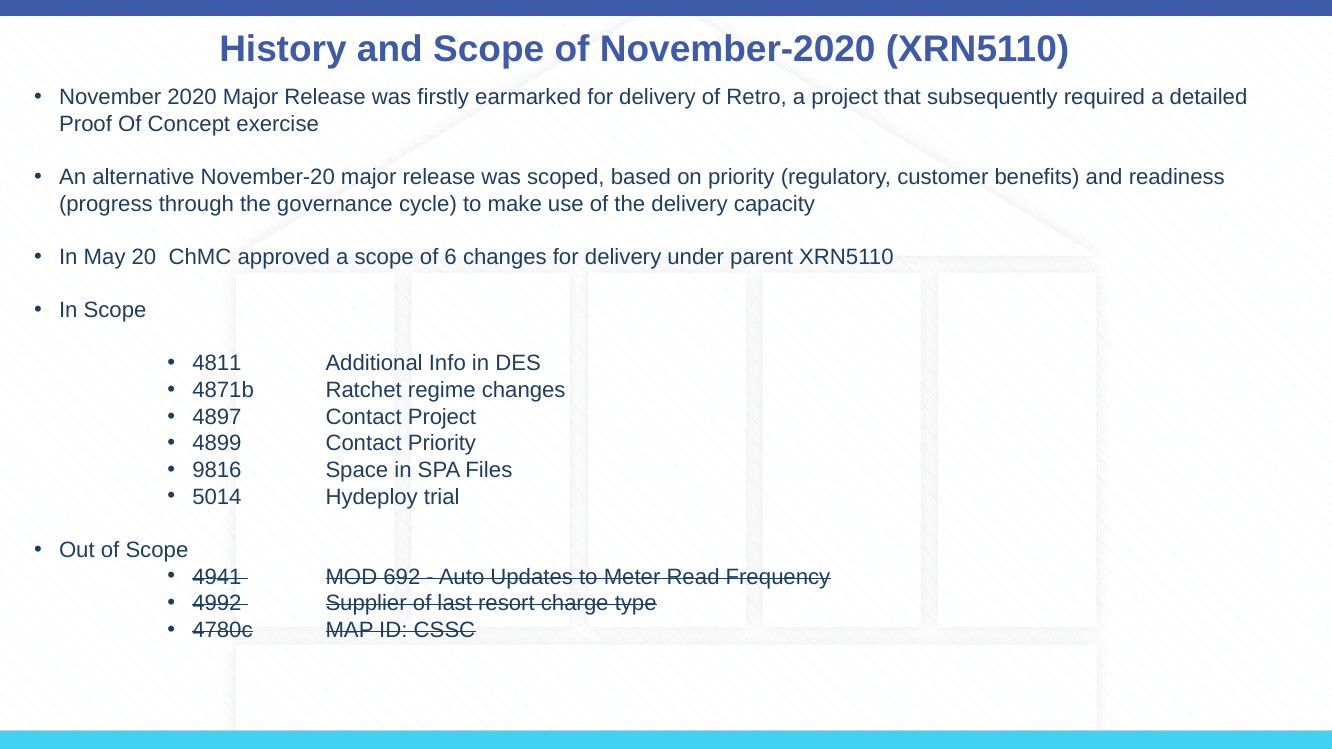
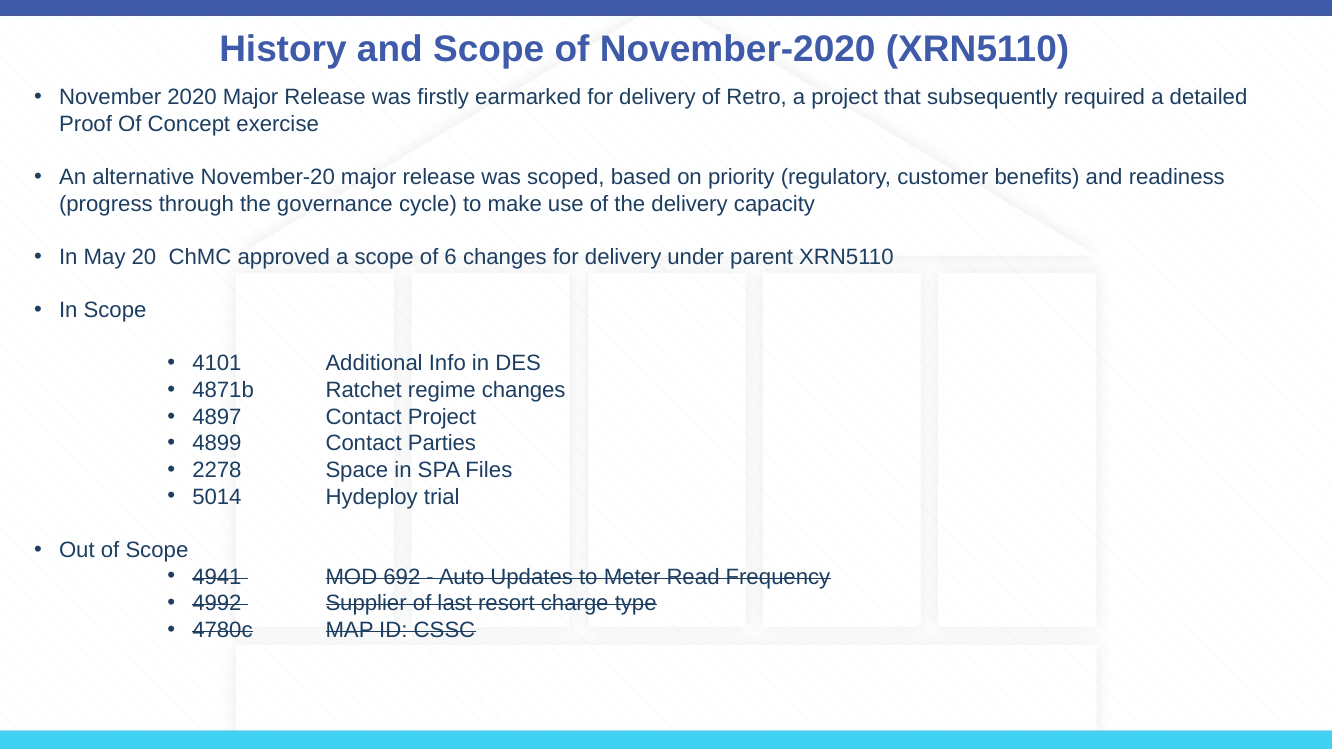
4811: 4811 -> 4101
Contact Priority: Priority -> Parties
9816: 9816 -> 2278
